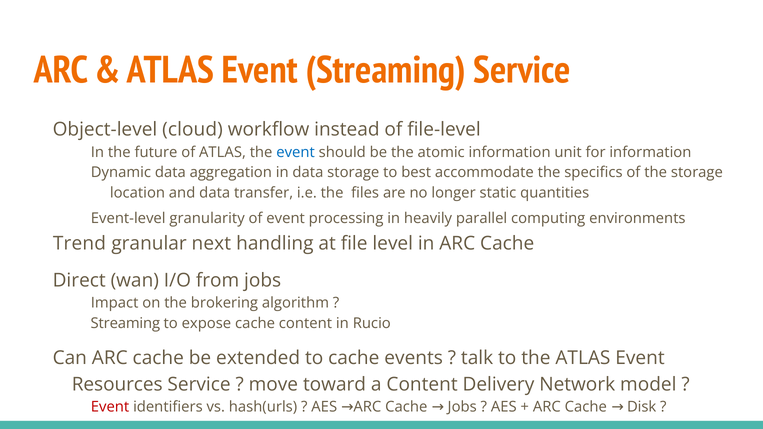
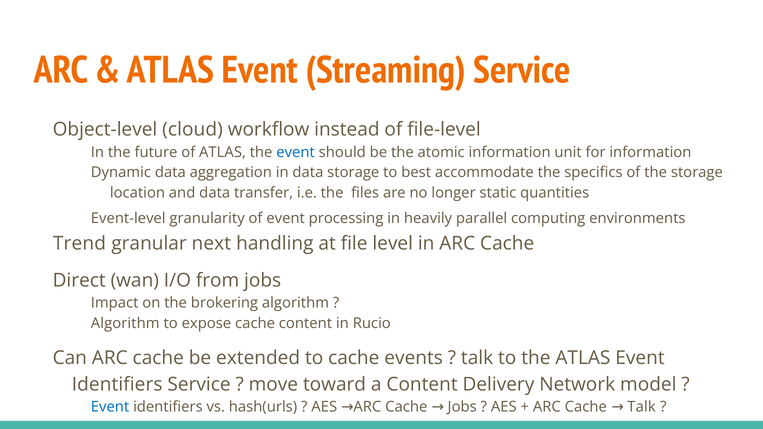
Streaming at (125, 324): Streaming -> Algorithm
Resources at (117, 385): Resources -> Identifiers
Event at (110, 407) colour: red -> blue
Cache Disk: Disk -> Talk
